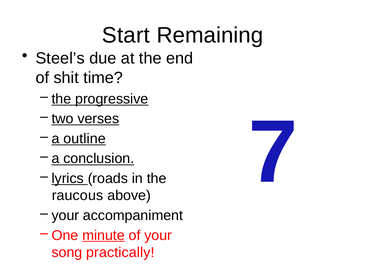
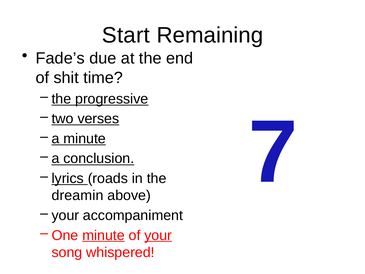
Steel’s: Steel’s -> Fade’s
a outline: outline -> minute
raucous: raucous -> dreamin
your at (158, 235) underline: none -> present
practically: practically -> whispered
